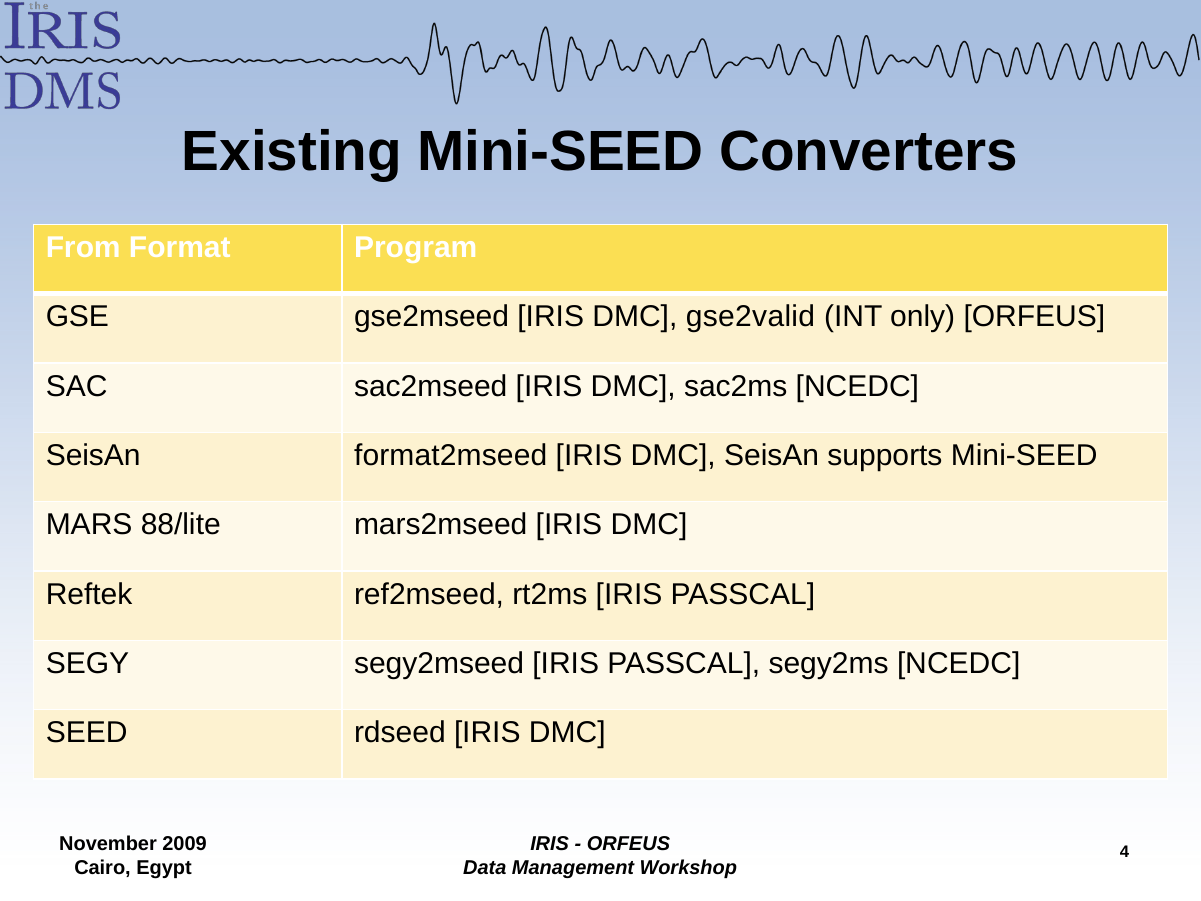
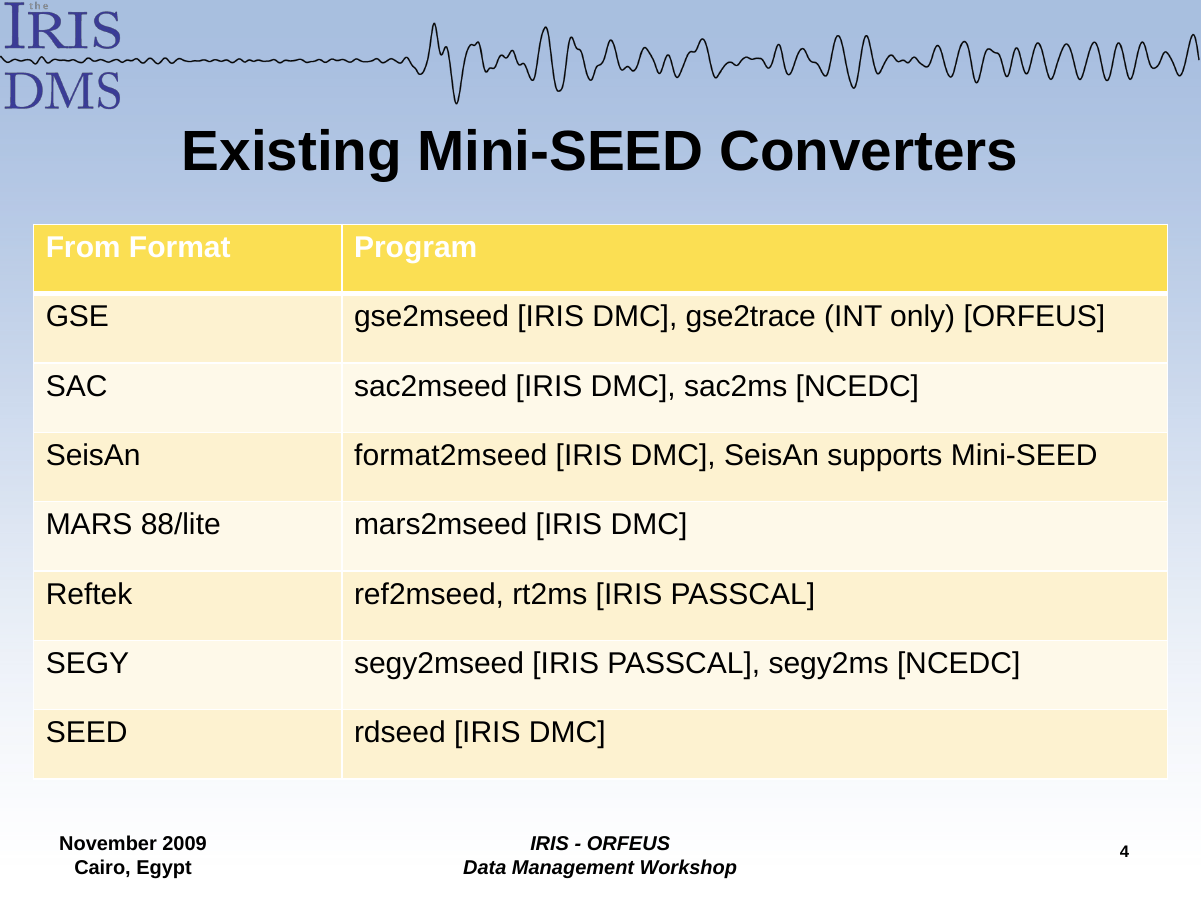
gse2valid: gse2valid -> gse2trace
